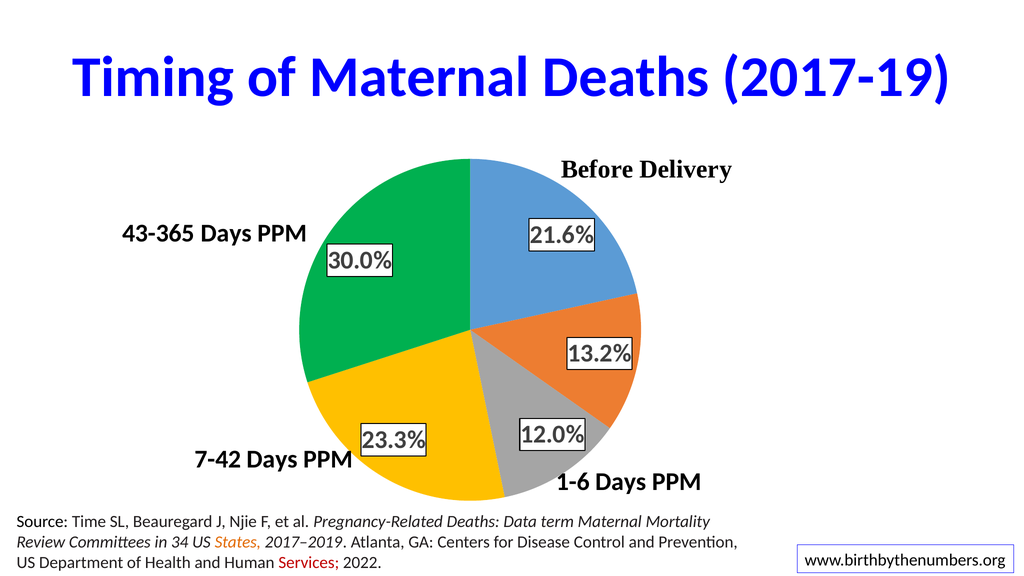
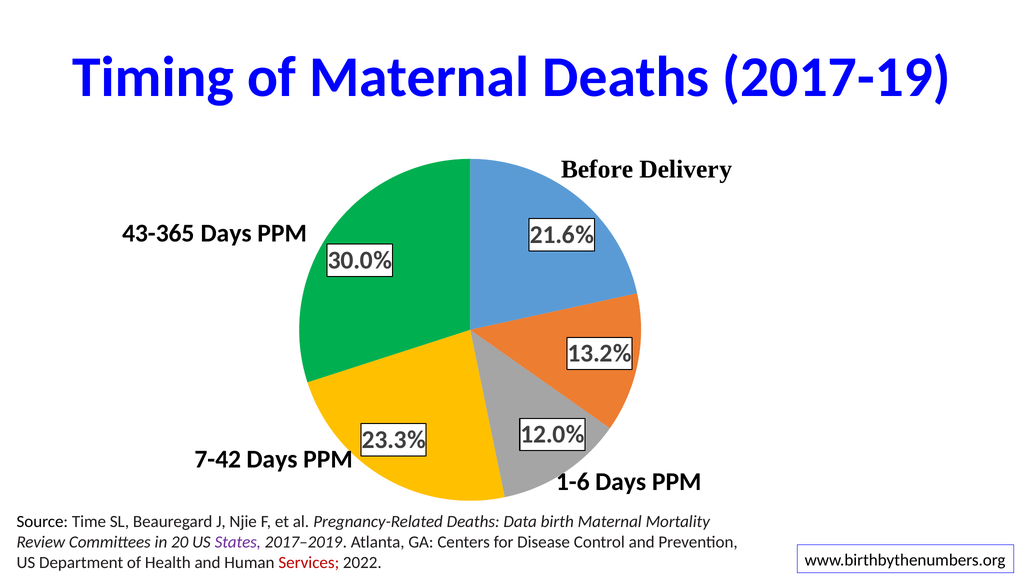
term: term -> birth
34: 34 -> 20
States colour: orange -> purple
